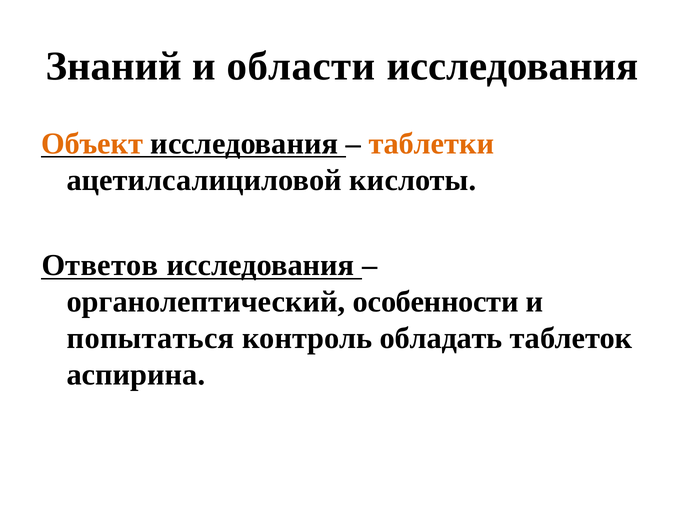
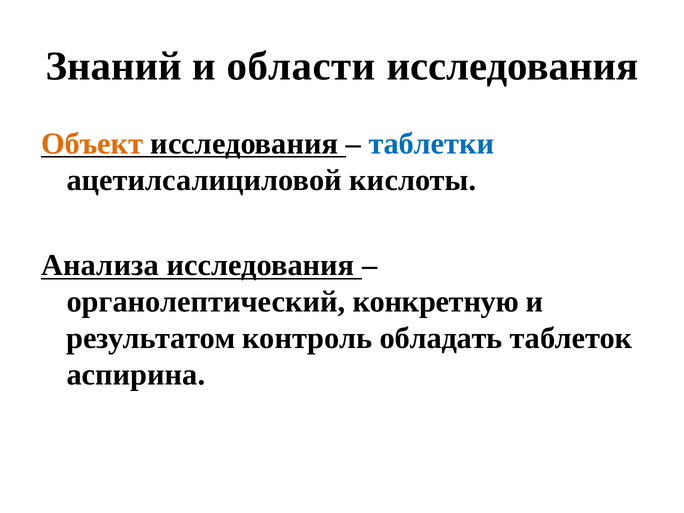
таблетки colour: orange -> blue
Ответов: Ответов -> Анализа
особенности: особенности -> конкретную
попытаться: попытаться -> результатом
